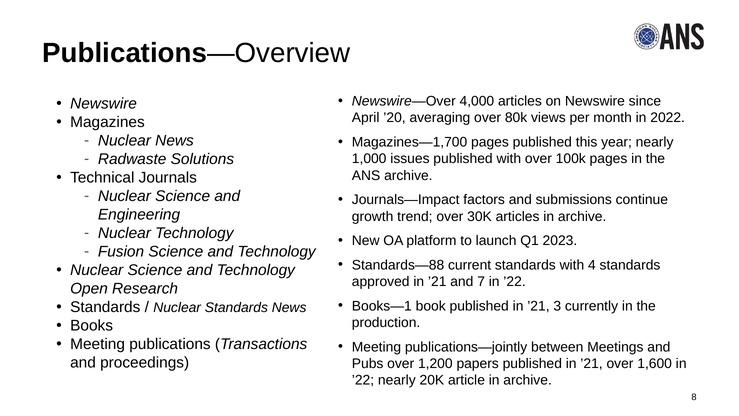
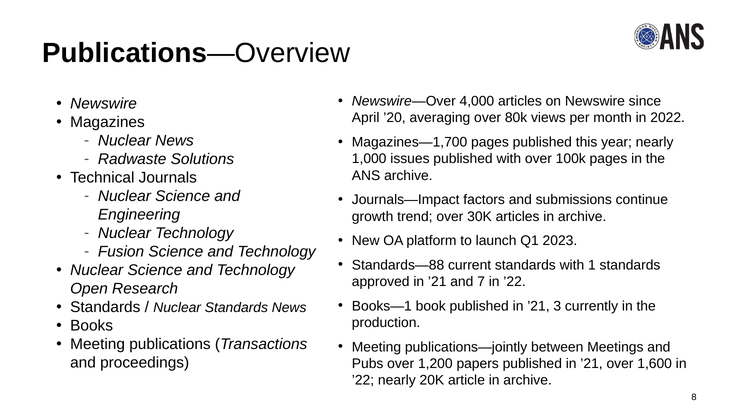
4: 4 -> 1
